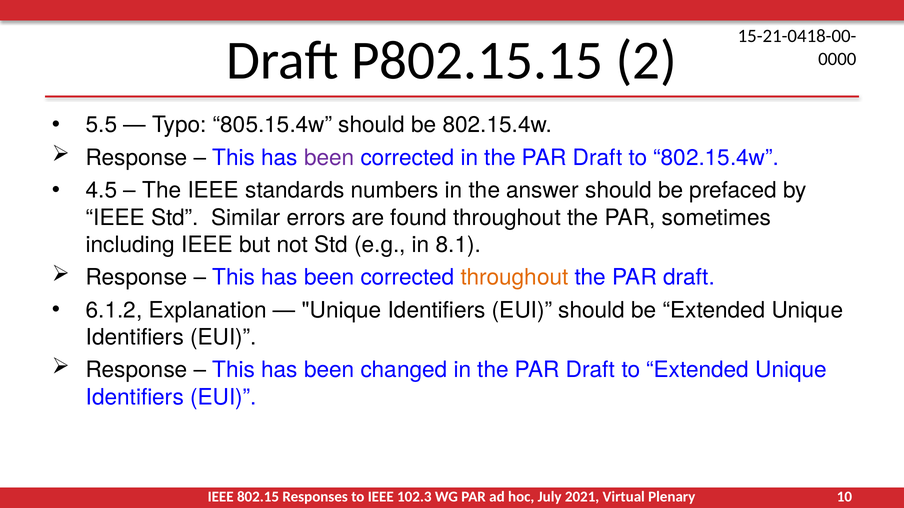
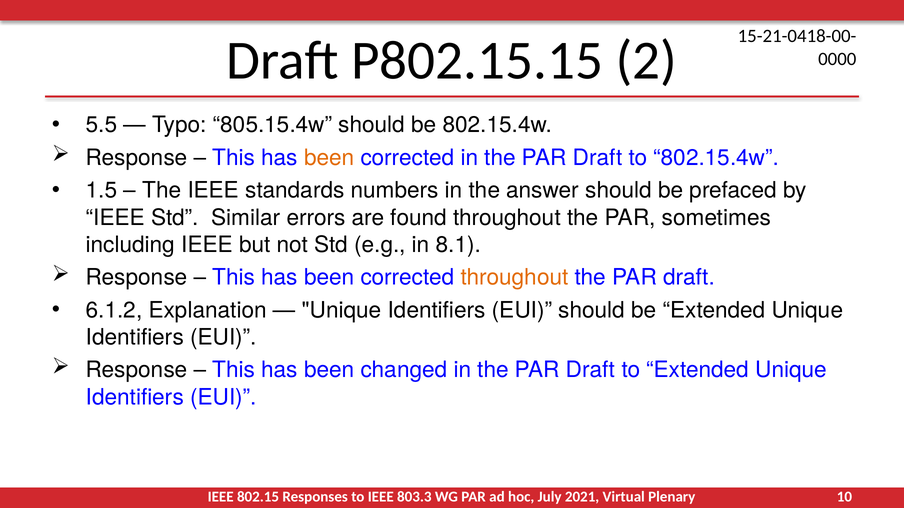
been at (329, 158) colour: purple -> orange
4.5: 4.5 -> 1.5
102.3: 102.3 -> 803.3
